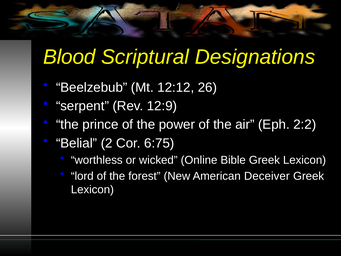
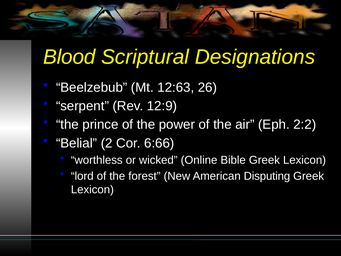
12:12: 12:12 -> 12:63
6:75: 6:75 -> 6:66
Deceiver: Deceiver -> Disputing
